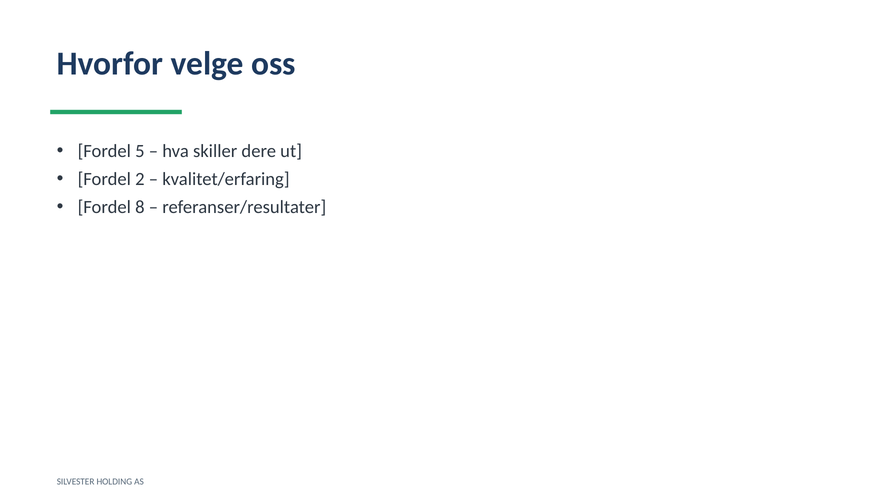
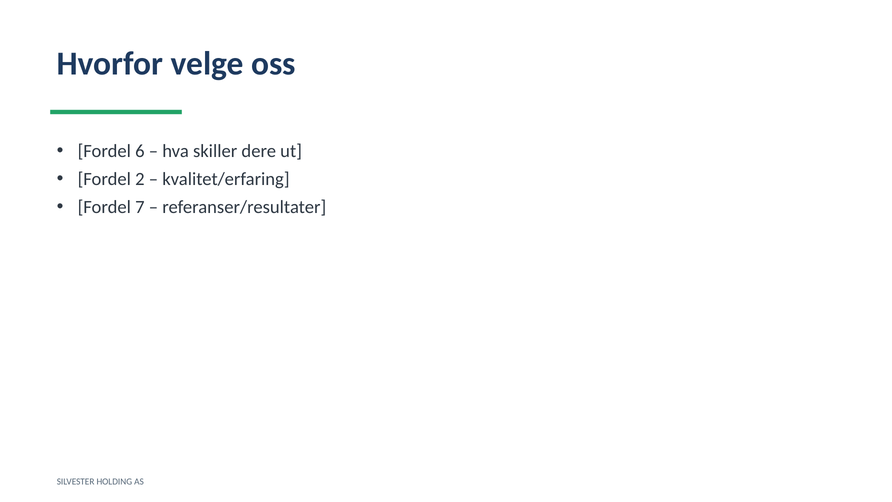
5: 5 -> 6
8: 8 -> 7
